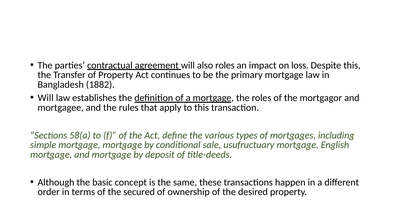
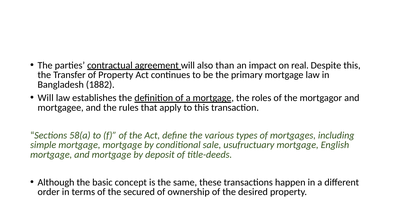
also roles: roles -> than
loss: loss -> real
